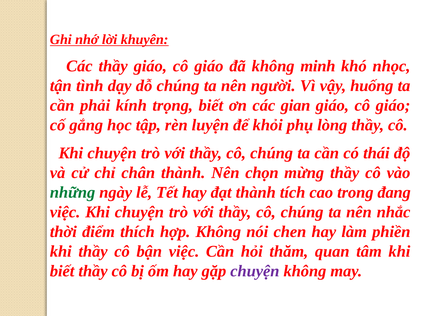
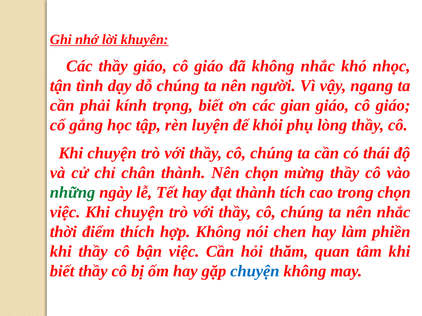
không minh: minh -> nhắc
huống: huống -> ngang
trong đang: đang -> chọn
chuyện at (255, 272) colour: purple -> blue
